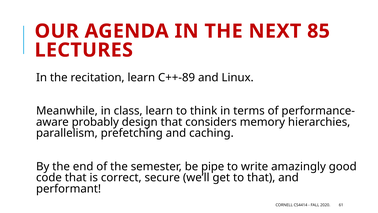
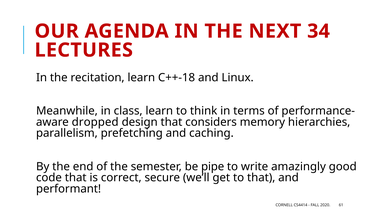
85: 85 -> 34
C++-89: C++-89 -> C++-18
probably: probably -> dropped
